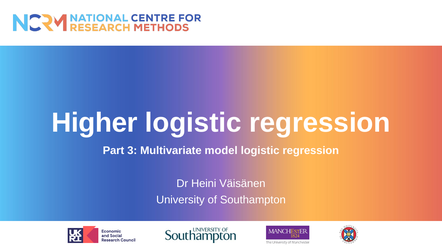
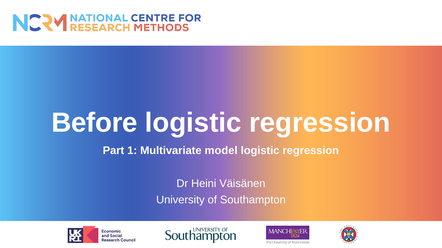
Higher: Higher -> Before
3: 3 -> 1
